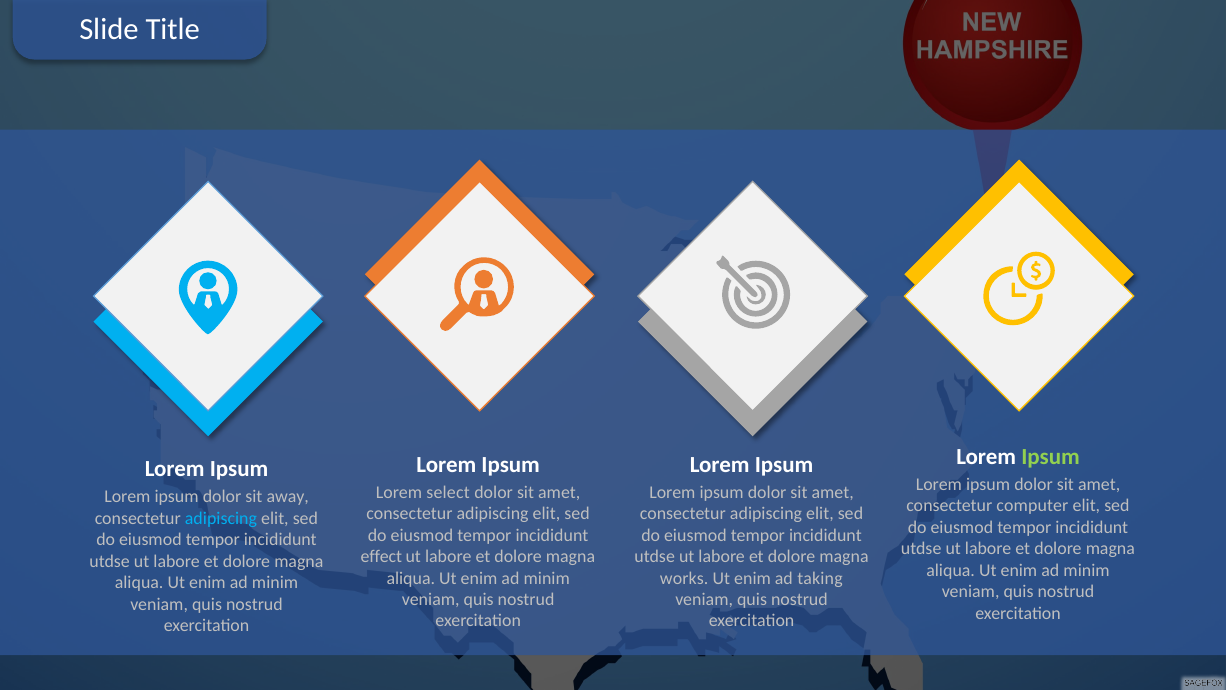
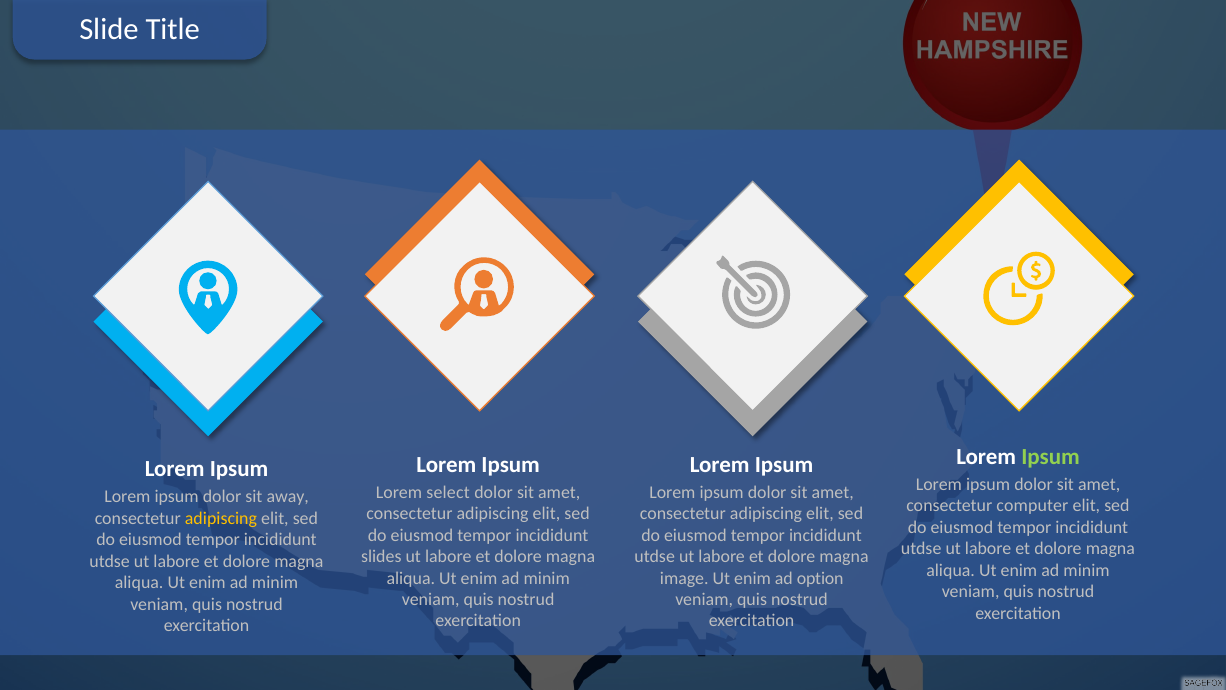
adipiscing at (221, 518) colour: light blue -> yellow
effect: effect -> slides
works: works -> image
taking: taking -> option
